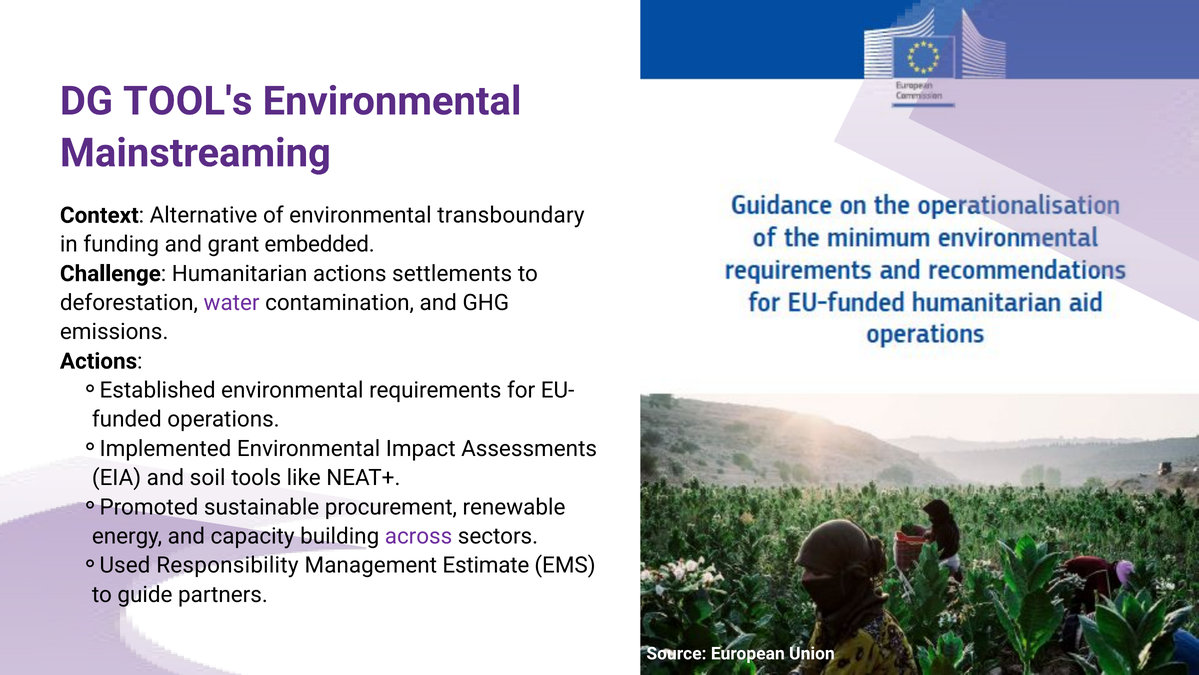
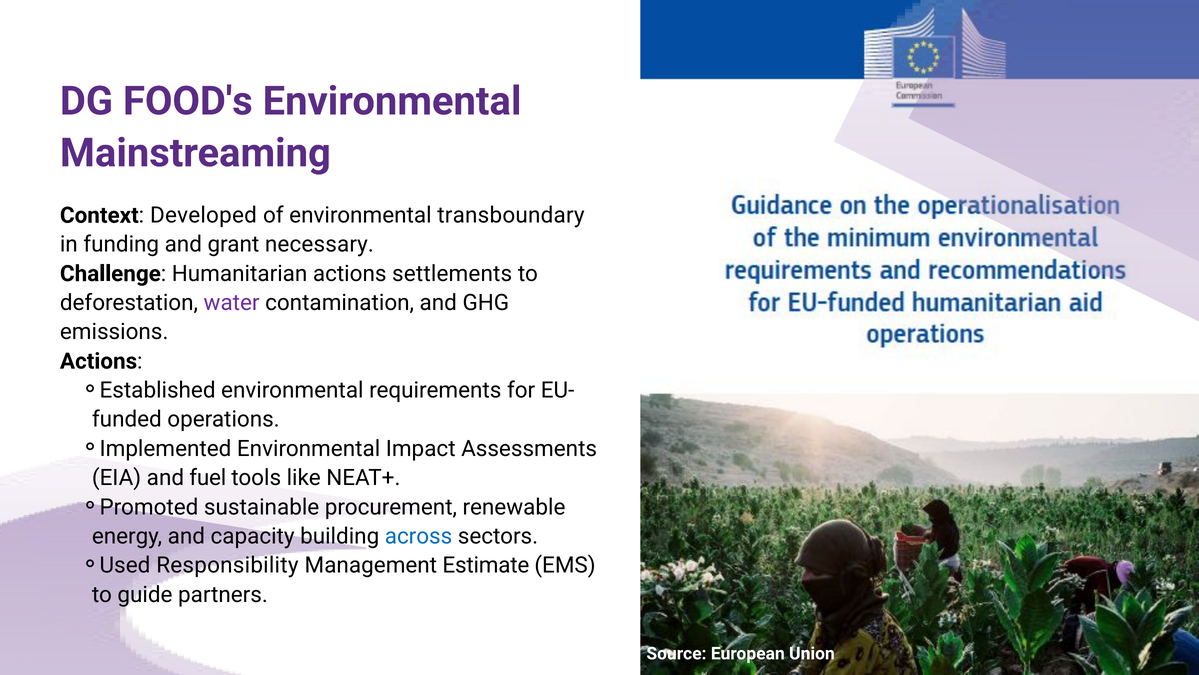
TOOL's: TOOL's -> FOOD's
Alternative: Alternative -> Developed
embedded: embedded -> necessary
soil: soil -> fuel
across colour: purple -> blue
